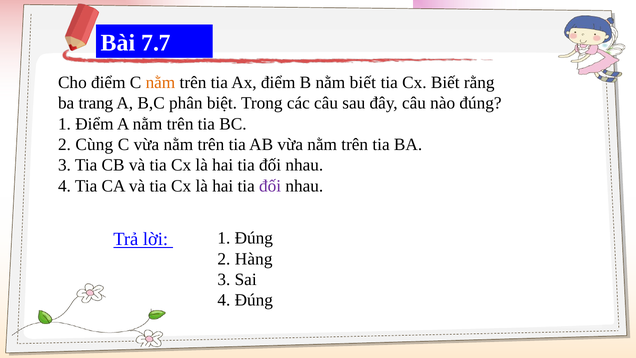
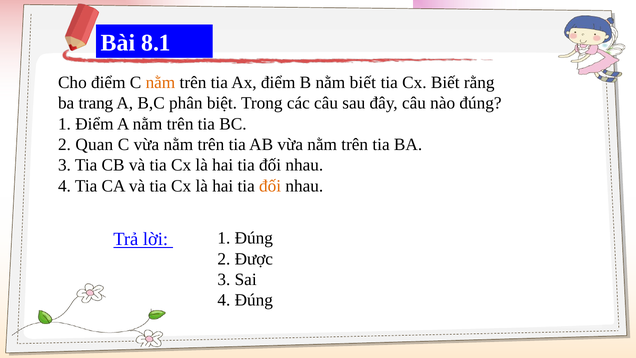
7.7: 7.7 -> 8.1
Cùng: Cùng -> Quan
đối at (270, 186) colour: purple -> orange
Hàng: Hàng -> Được
